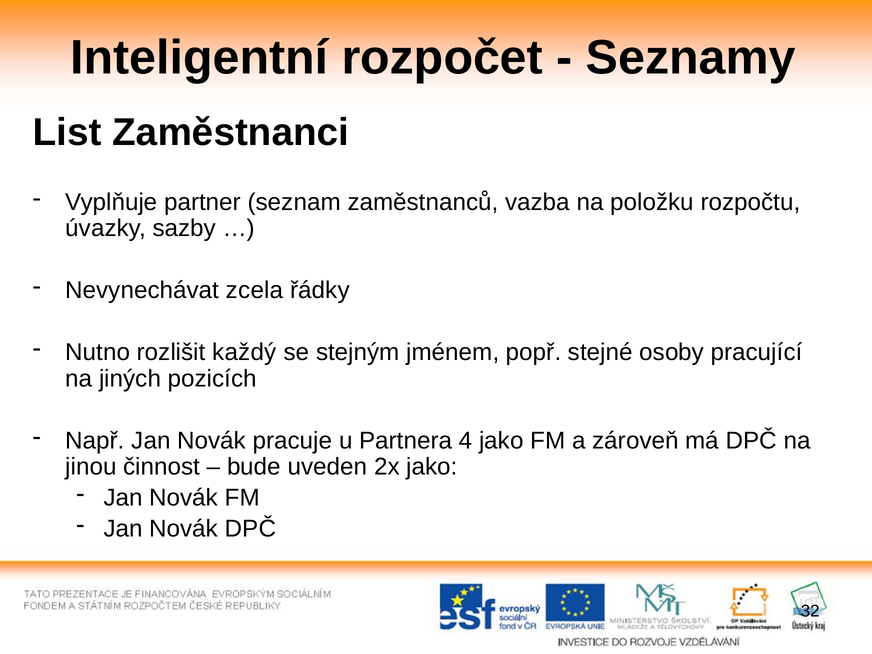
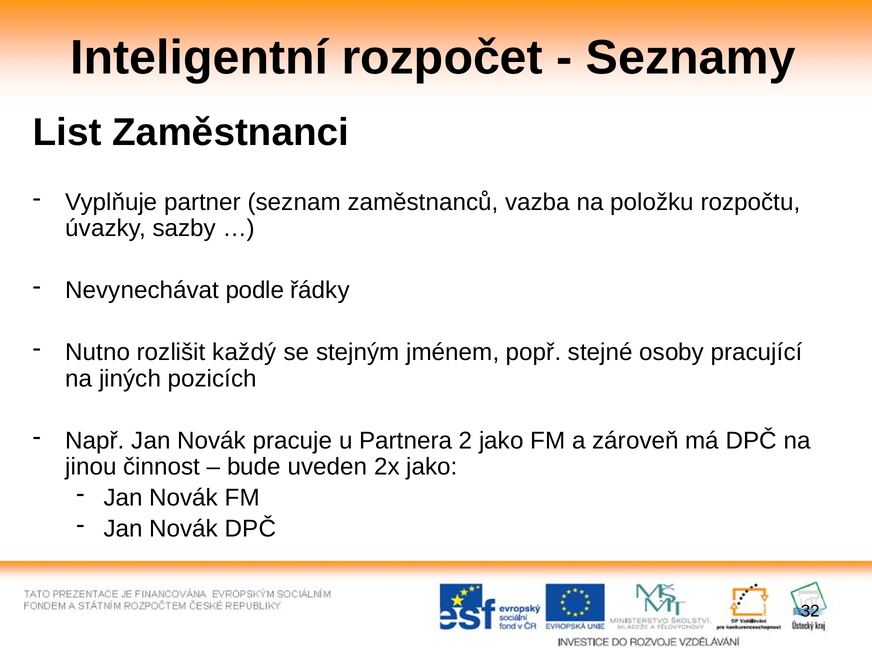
zcela: zcela -> podle
4: 4 -> 2
